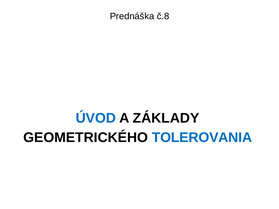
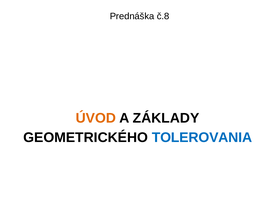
ÚVOD colour: blue -> orange
